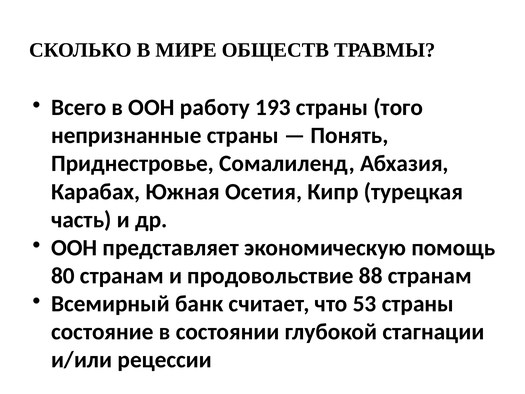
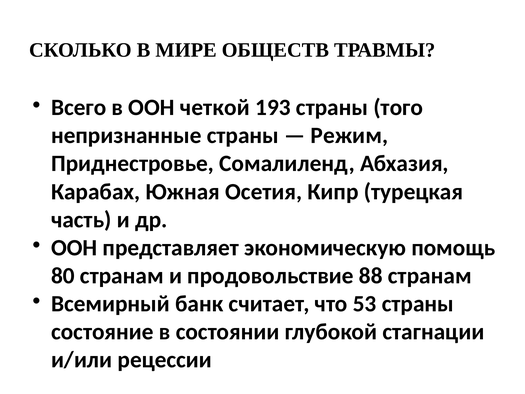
работу: работу -> четкой
Понять: Понять -> Режим
